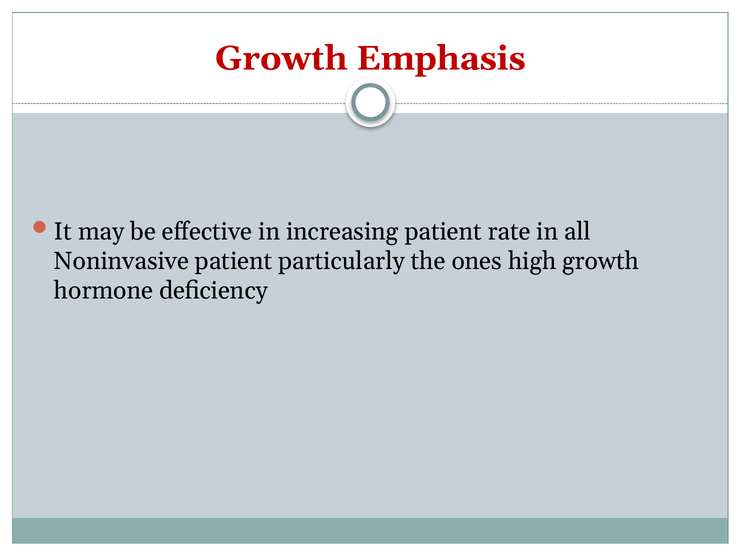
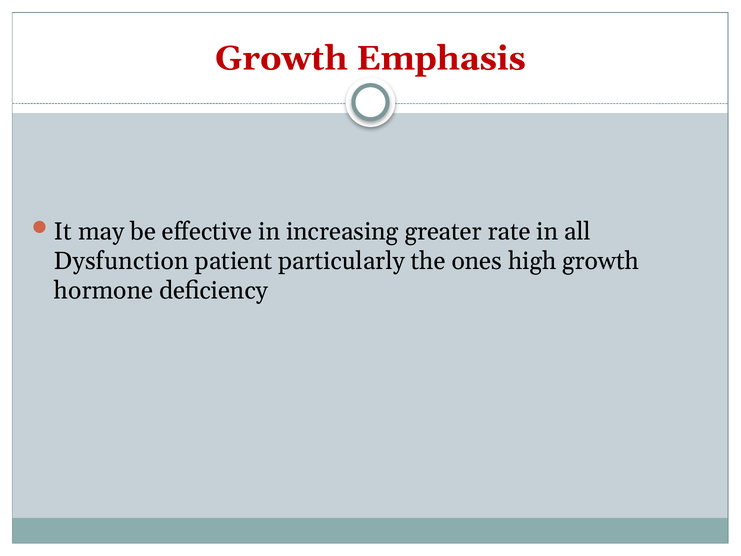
increasing patient: patient -> greater
Noninvasive: Noninvasive -> Dysfunction
